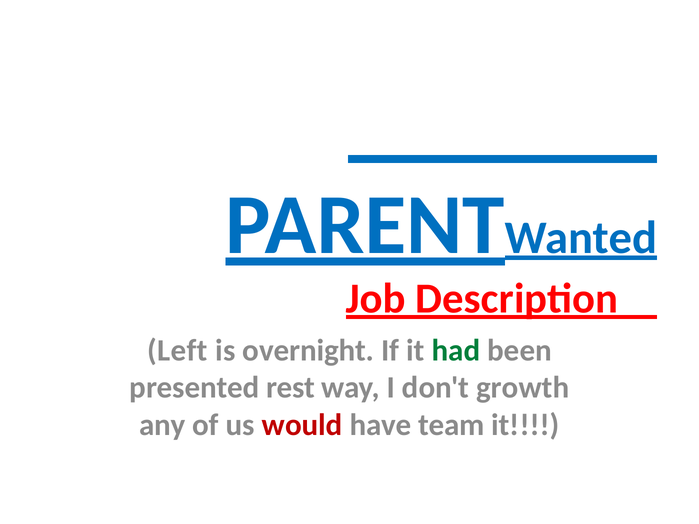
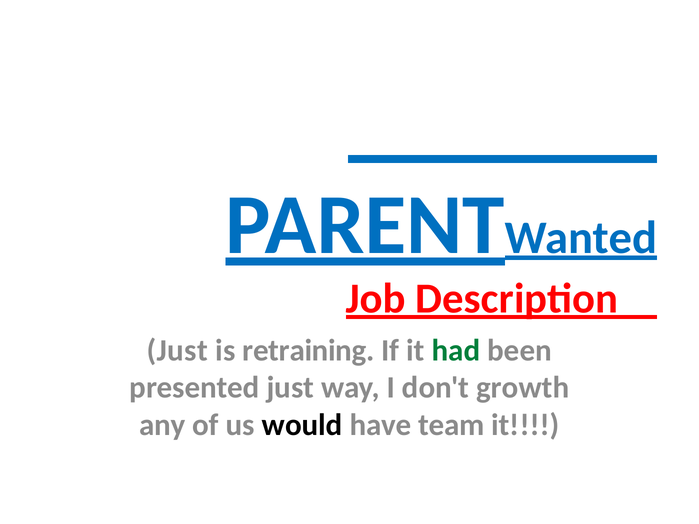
Left at (177, 351): Left -> Just
overnight: overnight -> retraining
presented rest: rest -> just
would colour: red -> black
